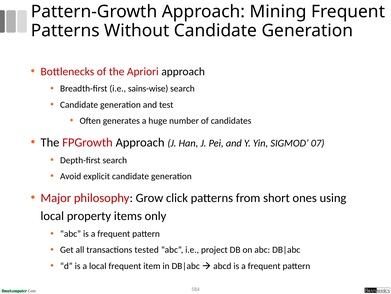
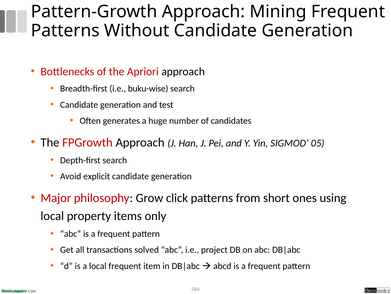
sains-wise: sains-wise -> buku-wise
07: 07 -> 05
tested: tested -> solved
